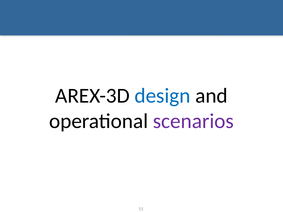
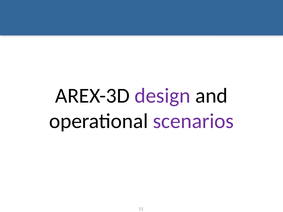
design colour: blue -> purple
